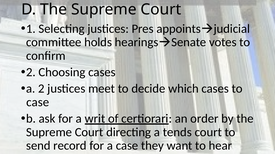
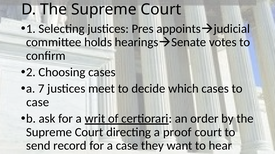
a 2: 2 -> 7
tends: tends -> proof
